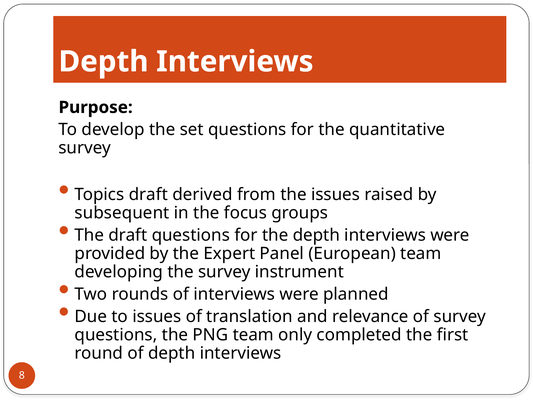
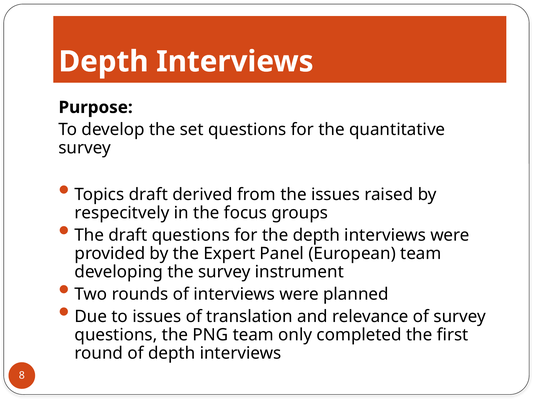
subsequent: subsequent -> respecitvely
